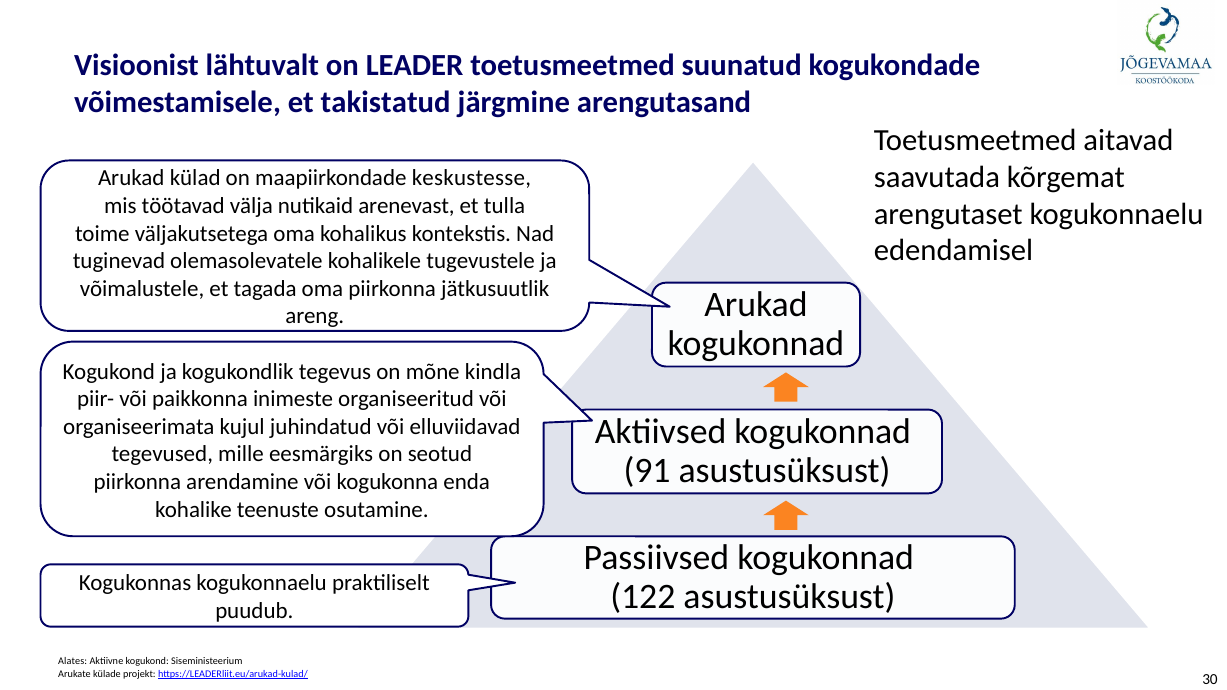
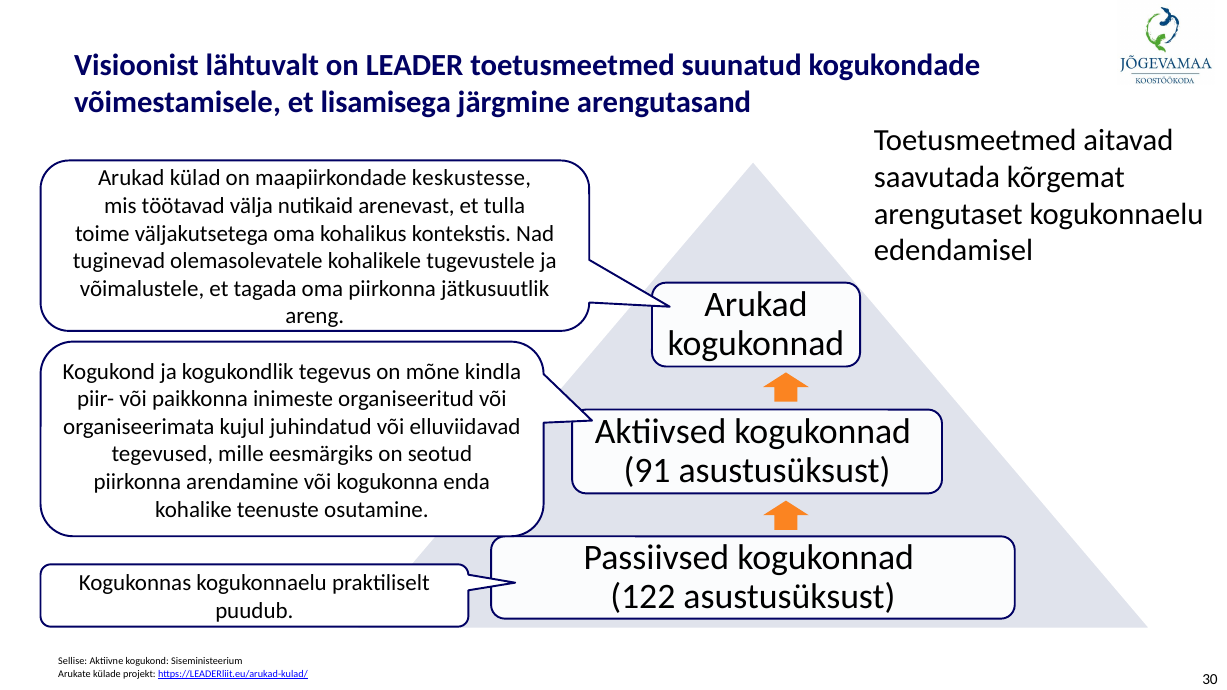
takistatud: takistatud -> lisamisega
Alates: Alates -> Sellise
